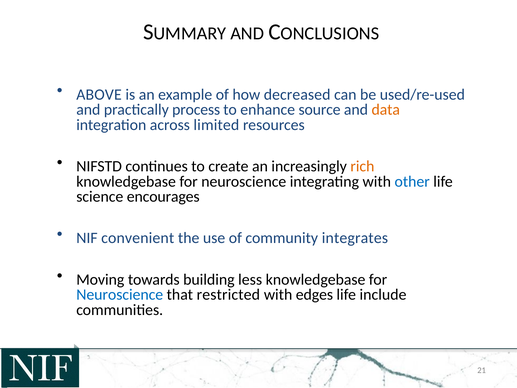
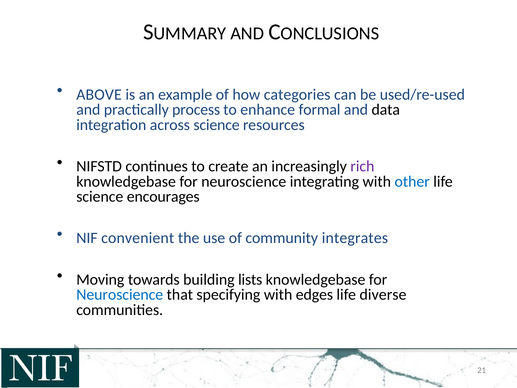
decreased: decreased -> categories
source: source -> formal
data colour: orange -> black
across limited: limited -> science
rich colour: orange -> purple
less: less -> lists
restricted: restricted -> specifying
include: include -> diverse
